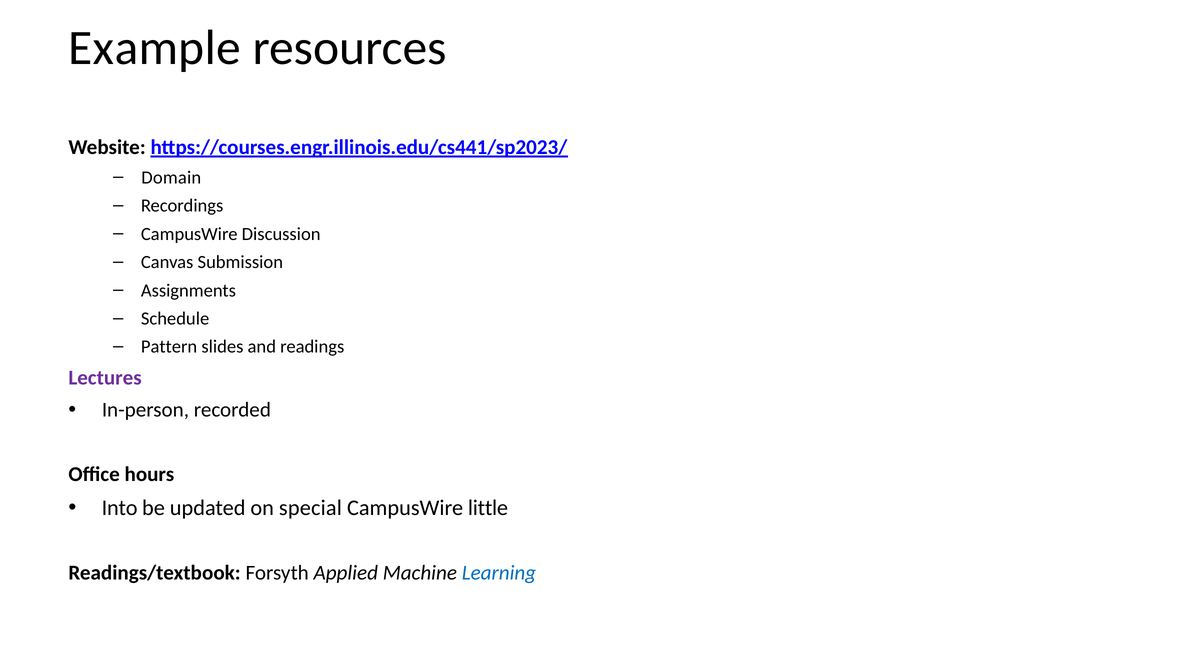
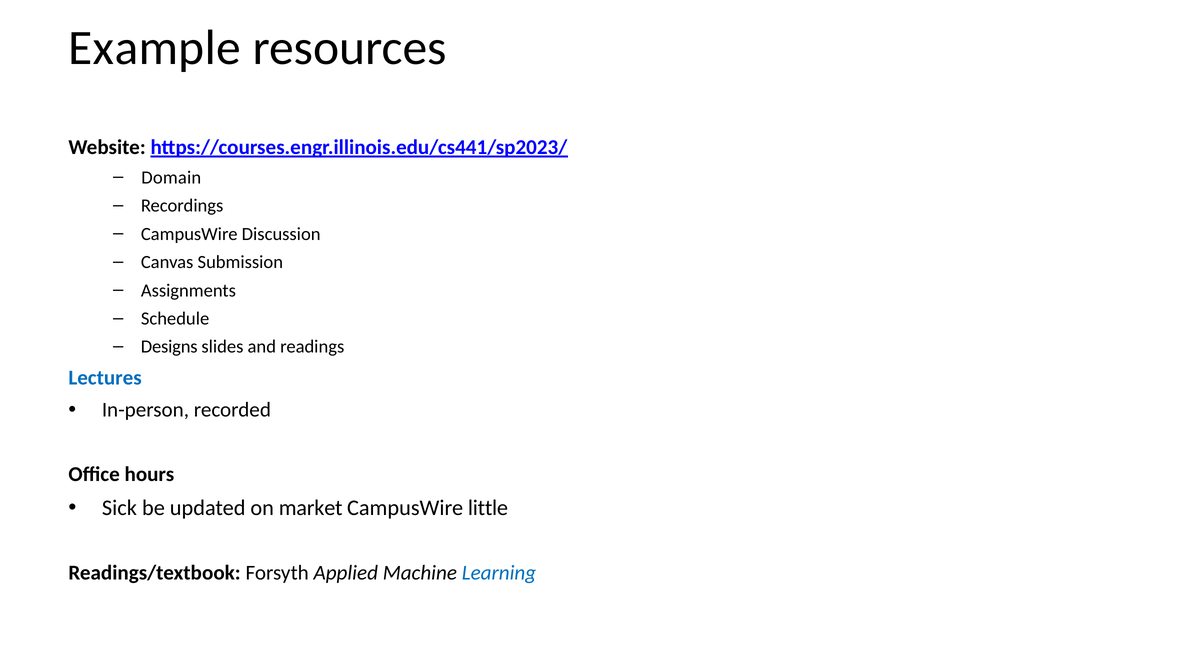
Pattern: Pattern -> Designs
Lectures colour: purple -> blue
Into: Into -> Sick
special: special -> market
